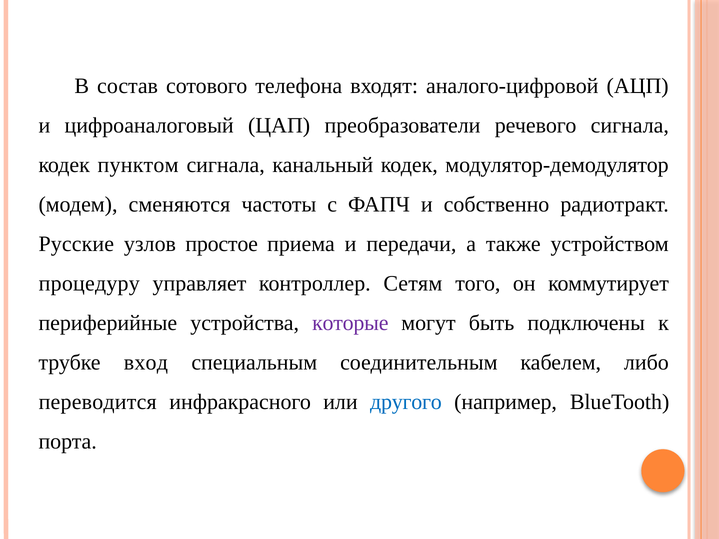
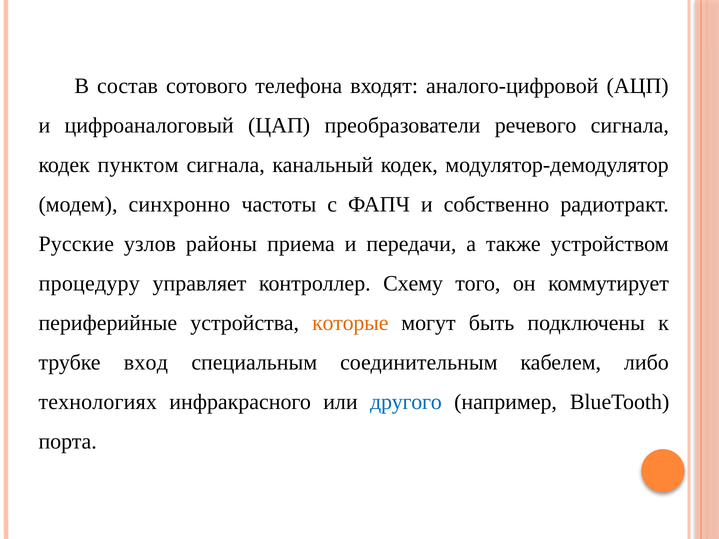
сменяются: сменяются -> синхронно
простое: простое -> районы
Сетям: Сетям -> Схему
которые colour: purple -> orange
переводится: переводится -> технологиях
